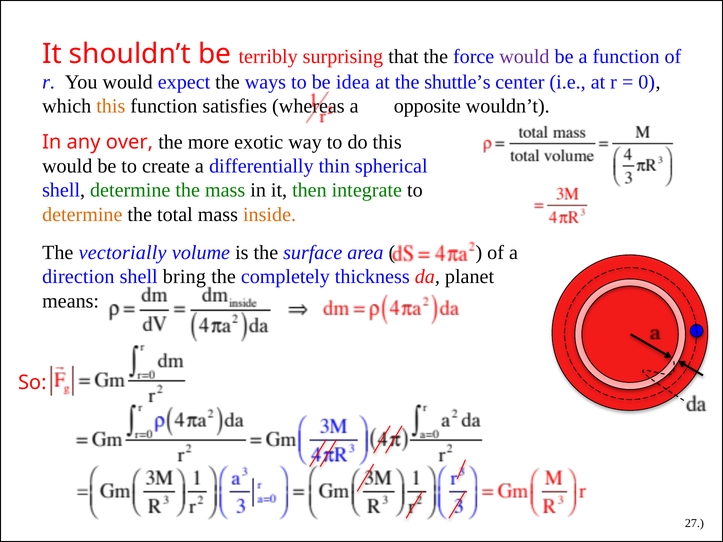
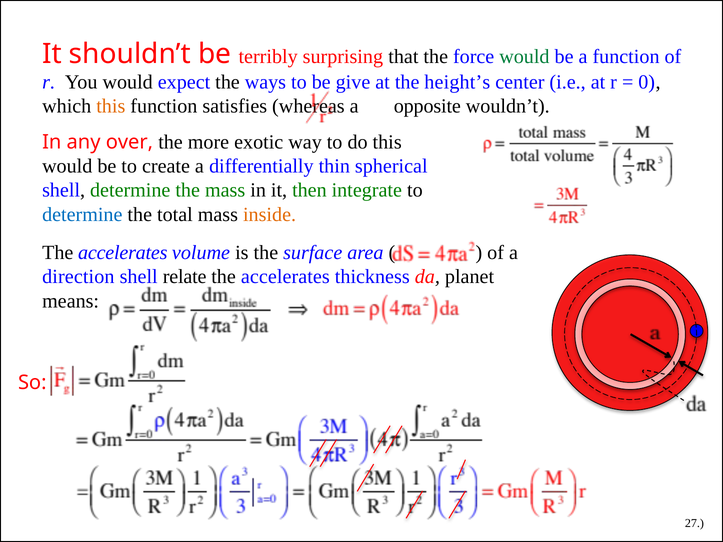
would at (524, 57) colour: purple -> green
idea: idea -> give
shuttle’s: shuttle’s -> height’s
determine at (82, 214) colour: orange -> blue
vectorially at (123, 253): vectorially -> accelerates
bring: bring -> relate
completely at (285, 277): completely -> accelerates
